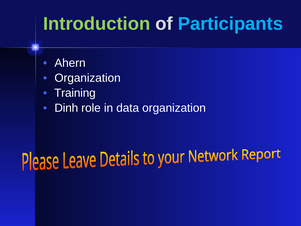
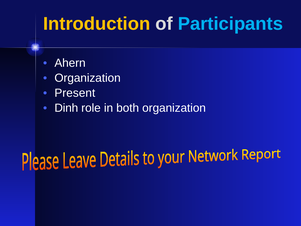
Introduction colour: light green -> yellow
Training: Training -> Present
data: data -> both
